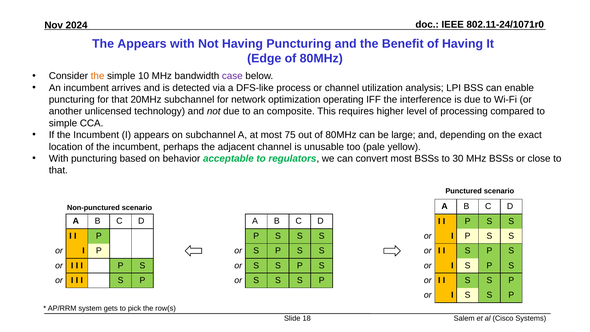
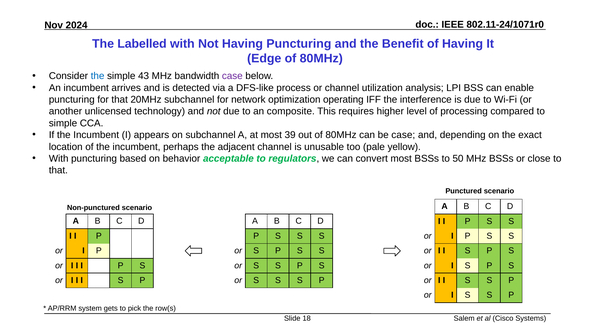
The Appears: Appears -> Labelled
the at (98, 76) colour: orange -> blue
10: 10 -> 43
75: 75 -> 39
be large: large -> case
30: 30 -> 50
